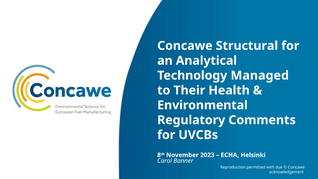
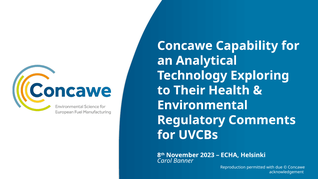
Structural: Structural -> Capability
Managed: Managed -> Exploring
